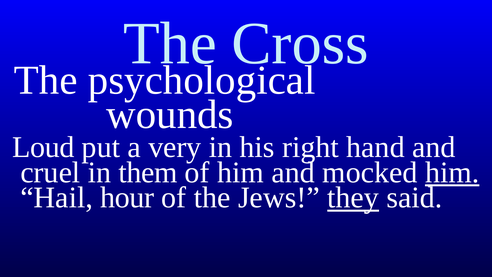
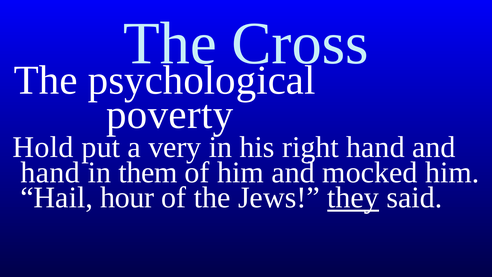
wounds: wounds -> poverty
Loud: Loud -> Hold
cruel at (50, 172): cruel -> hand
him at (452, 172) underline: present -> none
